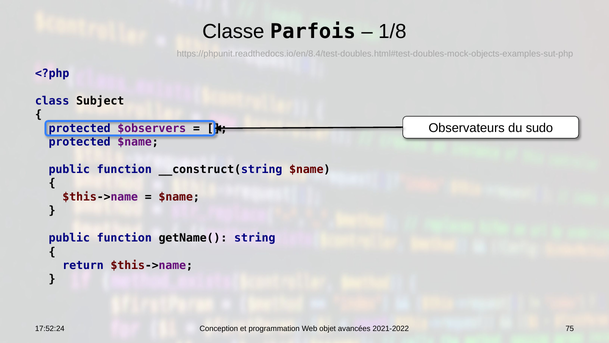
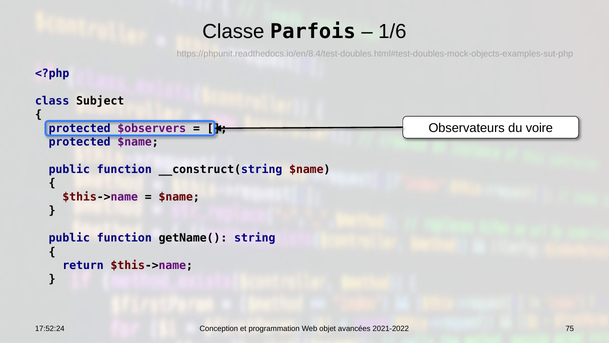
1/8: 1/8 -> 1/6
sudo: sudo -> voire
